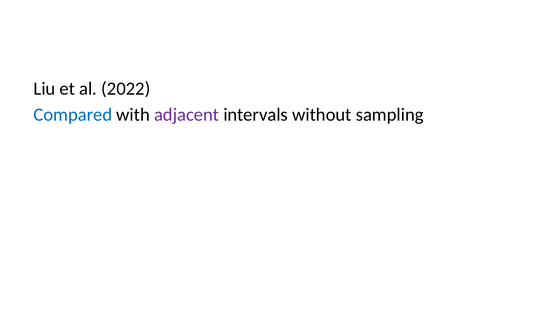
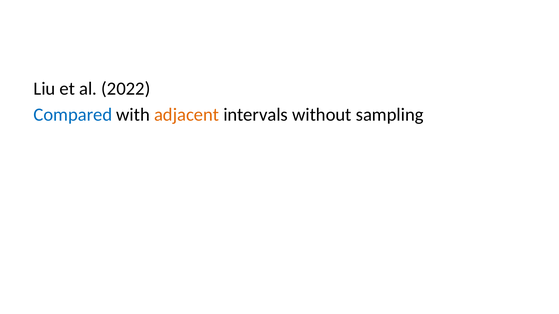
adjacent colour: purple -> orange
